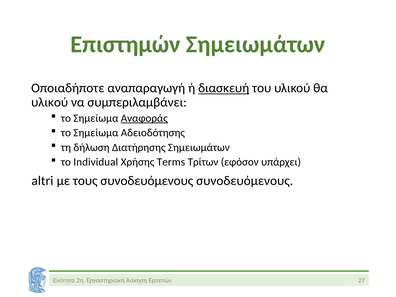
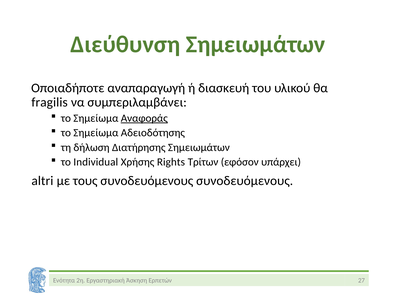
Επιστημών: Επιστημών -> Διεύθυνση
διασκευή underline: present -> none
υλικού at (50, 102): υλικού -> fragilis
Terms: Terms -> Rights
